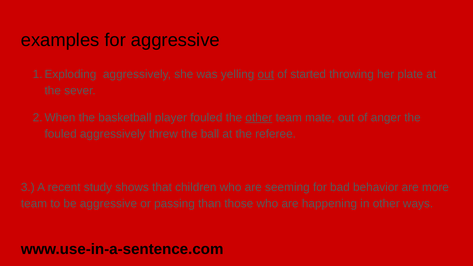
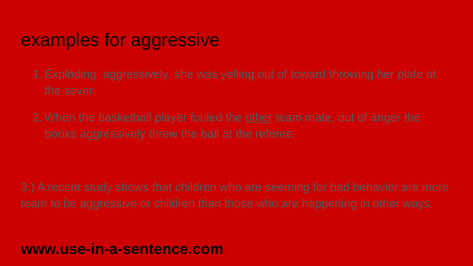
out at (266, 74) underline: present -> none
started: started -> toward
fouled at (61, 134): fouled -> books
or passing: passing -> children
